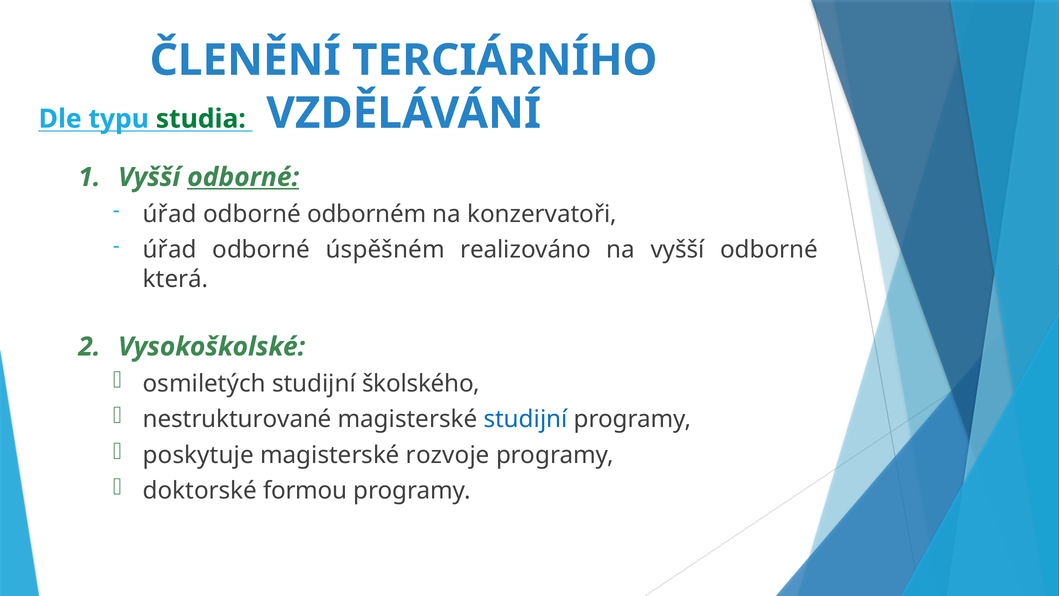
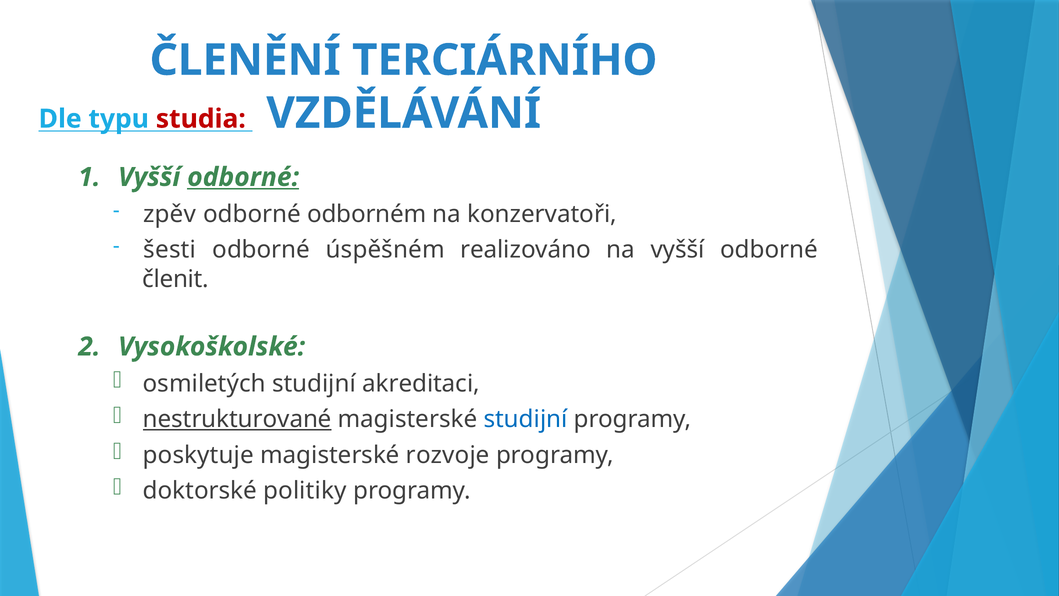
studia colour: green -> red
úřad at (170, 214): úřad -> zpěv
úřad at (170, 250): úřad -> šesti
která: která -> členit
školského: školského -> akreditaci
nestrukturované underline: none -> present
formou: formou -> politiky
